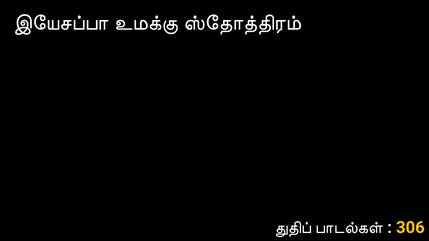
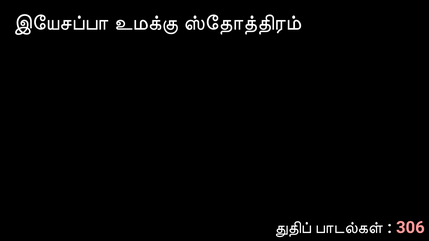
306 colour: yellow -> pink
